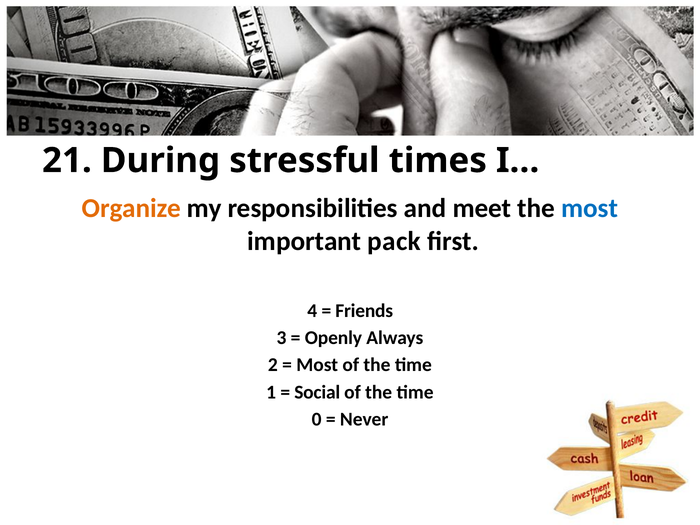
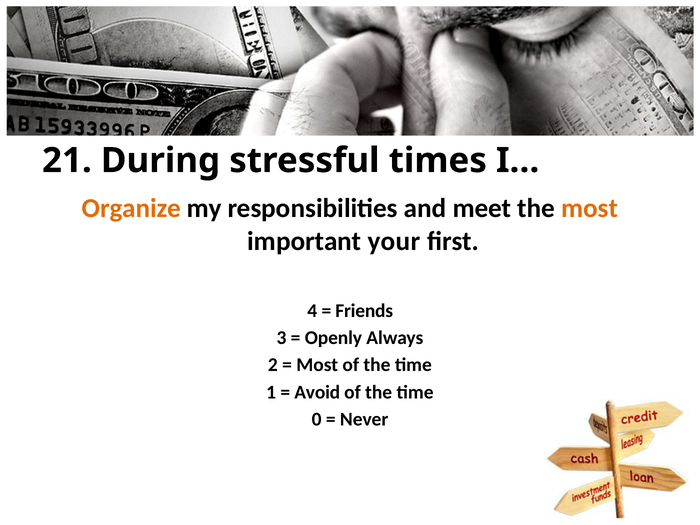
most at (590, 208) colour: blue -> orange
pack: pack -> your
Social: Social -> Avoid
